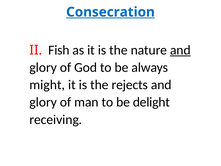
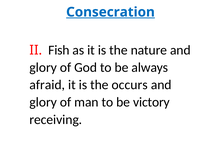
and at (180, 50) underline: present -> none
might: might -> afraid
rejects: rejects -> occurs
delight: delight -> victory
